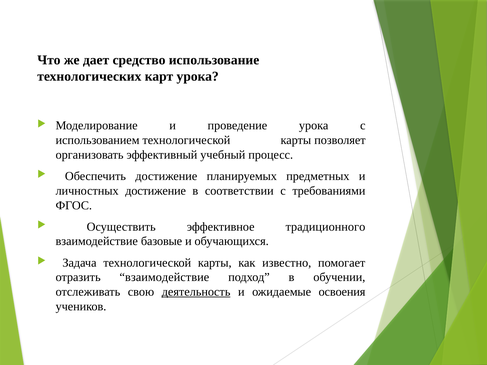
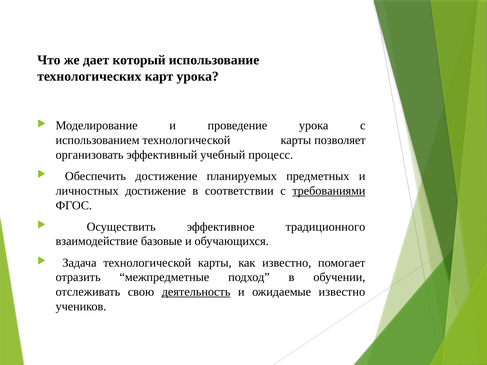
средство: средство -> который
требованиями underline: none -> present
отразить взаимодействие: взаимодействие -> межпредметные
ожидаемые освоения: освоения -> известно
